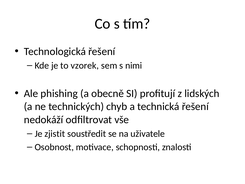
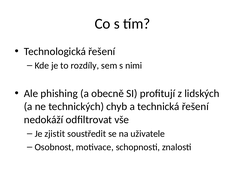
vzorek: vzorek -> rozdíly
